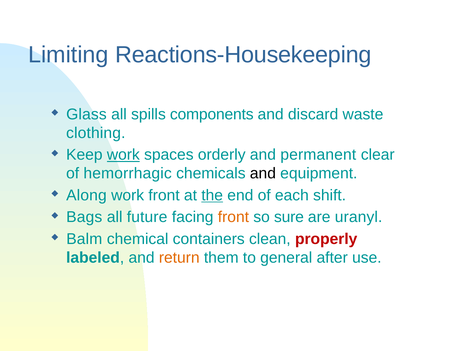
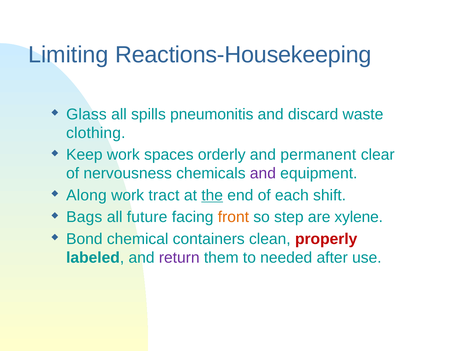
components: components -> pneumonitis
work at (123, 155) underline: present -> none
hemorrhagic: hemorrhagic -> nervousness
and at (263, 173) colour: black -> purple
work front: front -> tract
sure: sure -> step
uranyl: uranyl -> xylene
Balm: Balm -> Bond
return colour: orange -> purple
general: general -> needed
